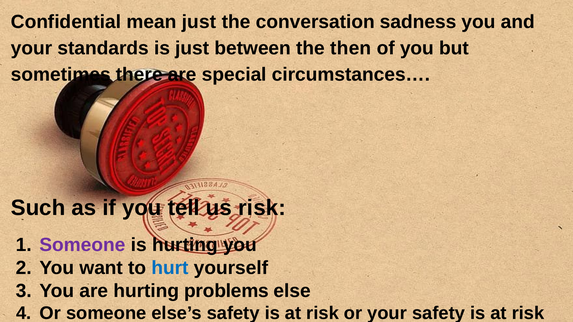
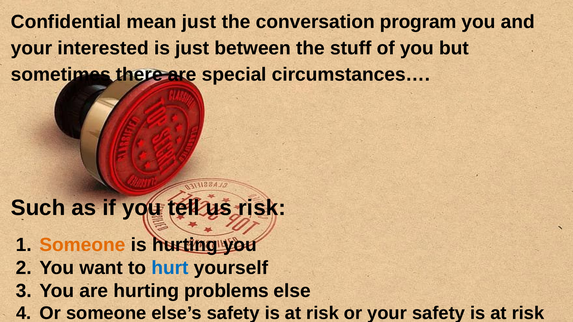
sadness: sadness -> program
standards: standards -> interested
then: then -> stuff
Someone at (83, 245) colour: purple -> orange
